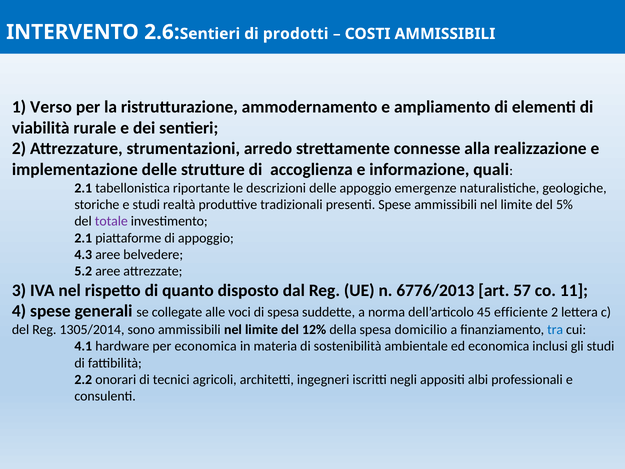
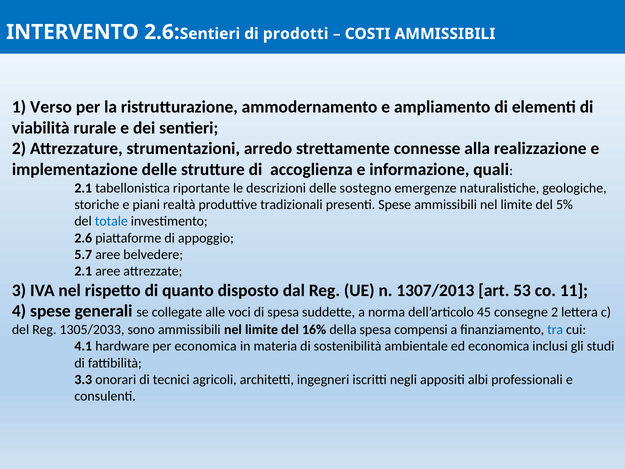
delle appoggio: appoggio -> sostegno
e studi: studi -> piani
totale colour: purple -> blue
2.1 at (83, 238): 2.1 -> 2.6
4.3: 4.3 -> 5.7
5.2 at (83, 271): 5.2 -> 2.1
6776/2013: 6776/2013 -> 1307/2013
57: 57 -> 53
efficiente: efficiente -> consegne
1305/2014: 1305/2014 -> 1305/2033
12%: 12% -> 16%
domicilio: domicilio -> compensi
2.2: 2.2 -> 3.3
